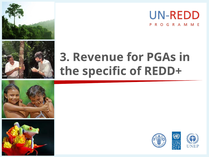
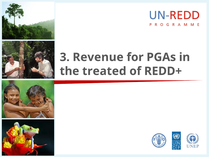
specific: specific -> treated
